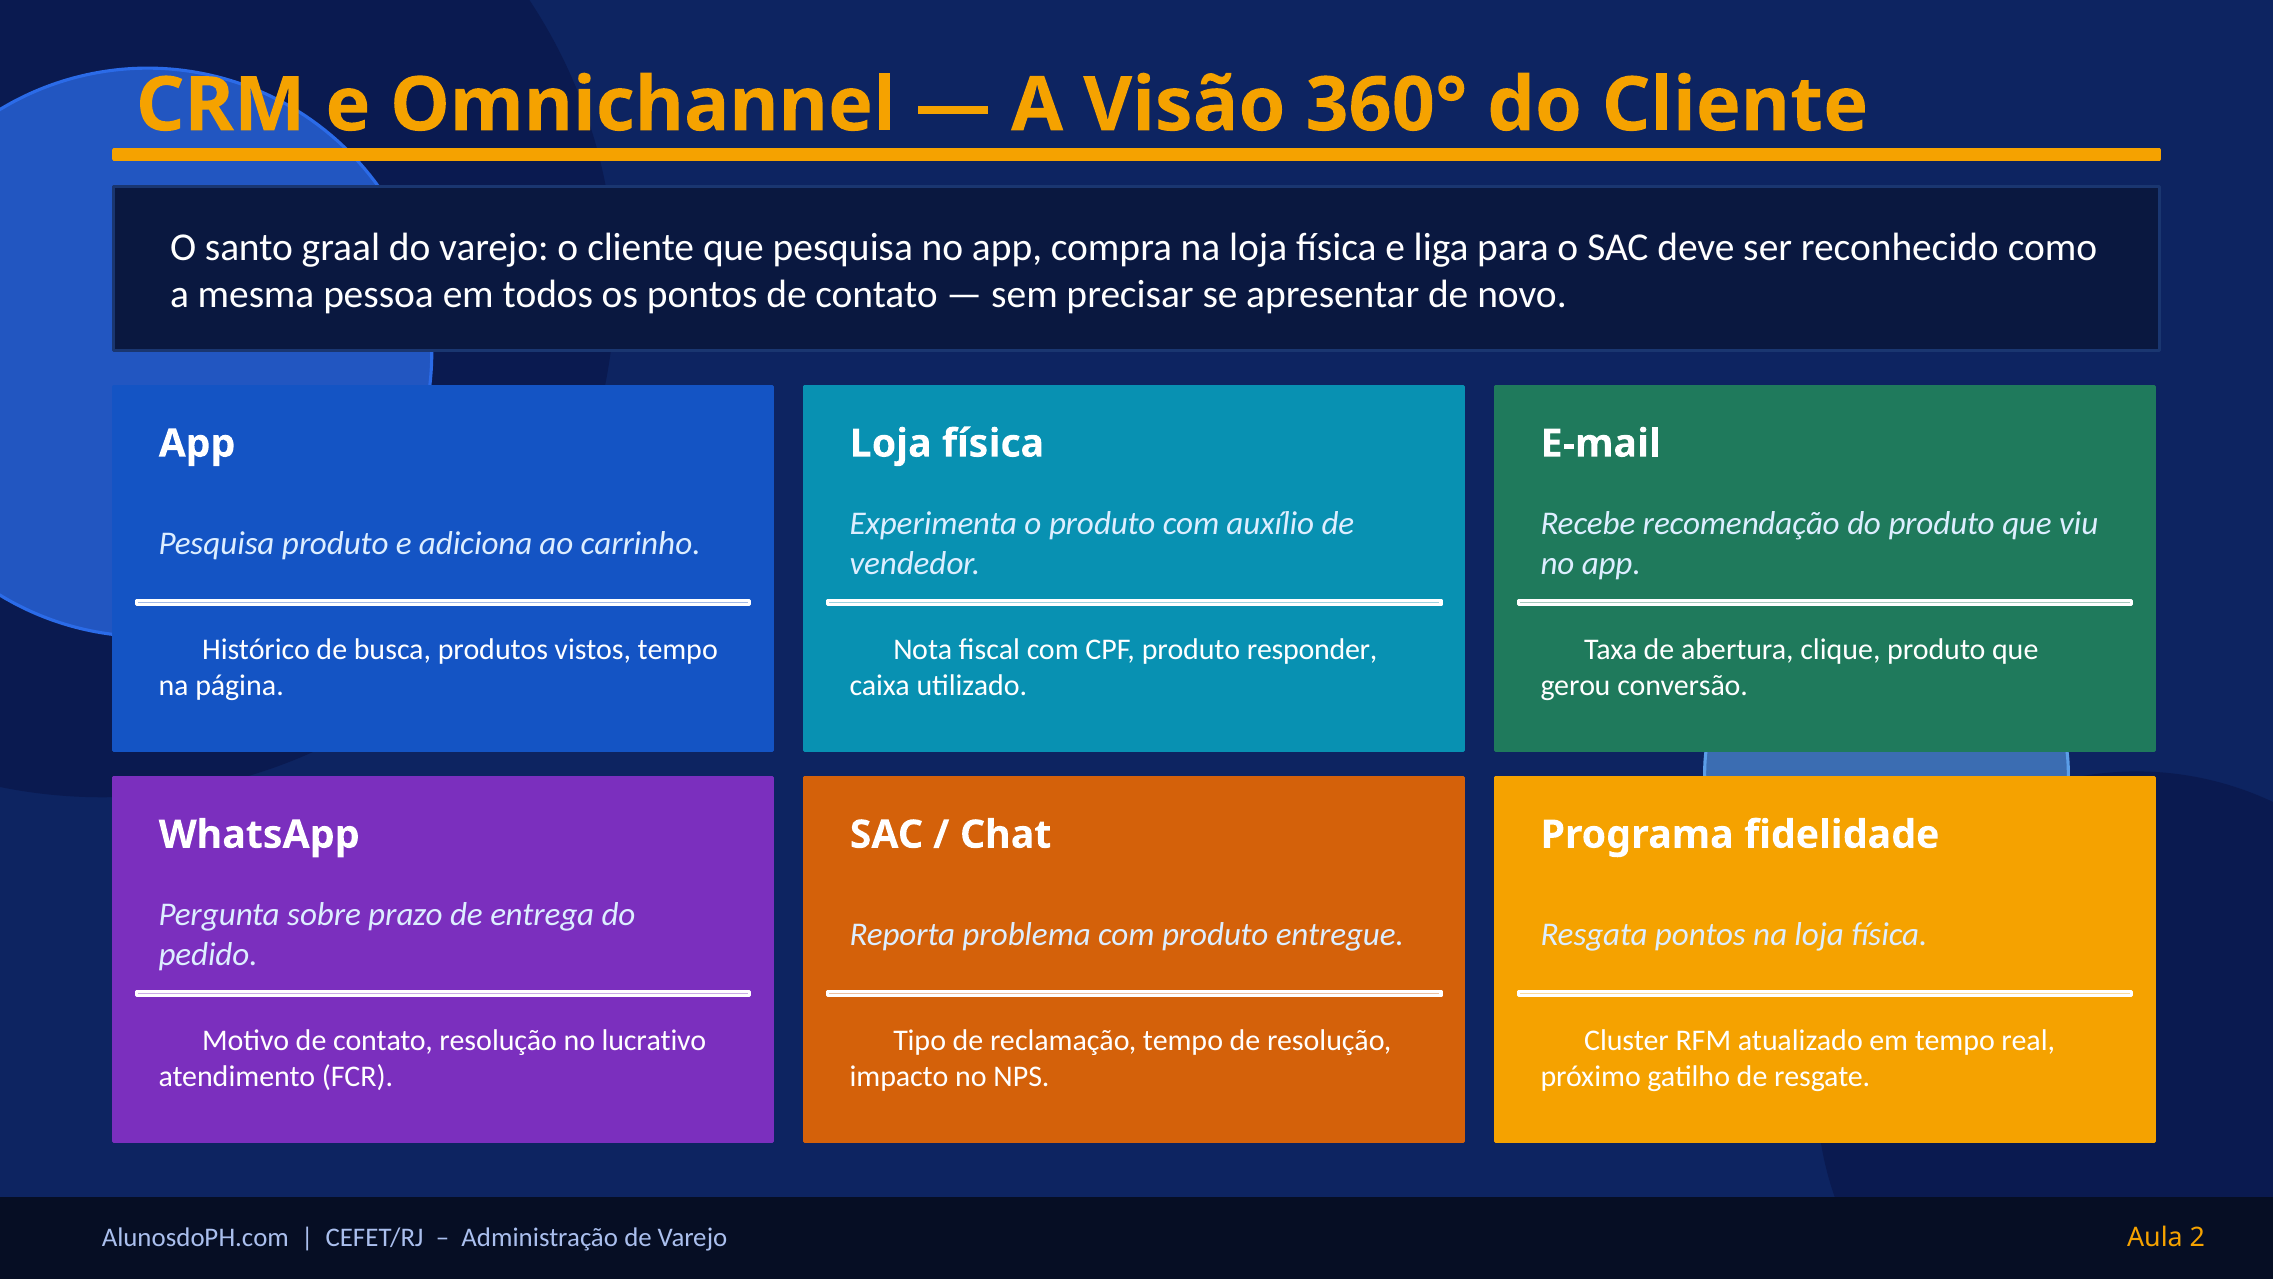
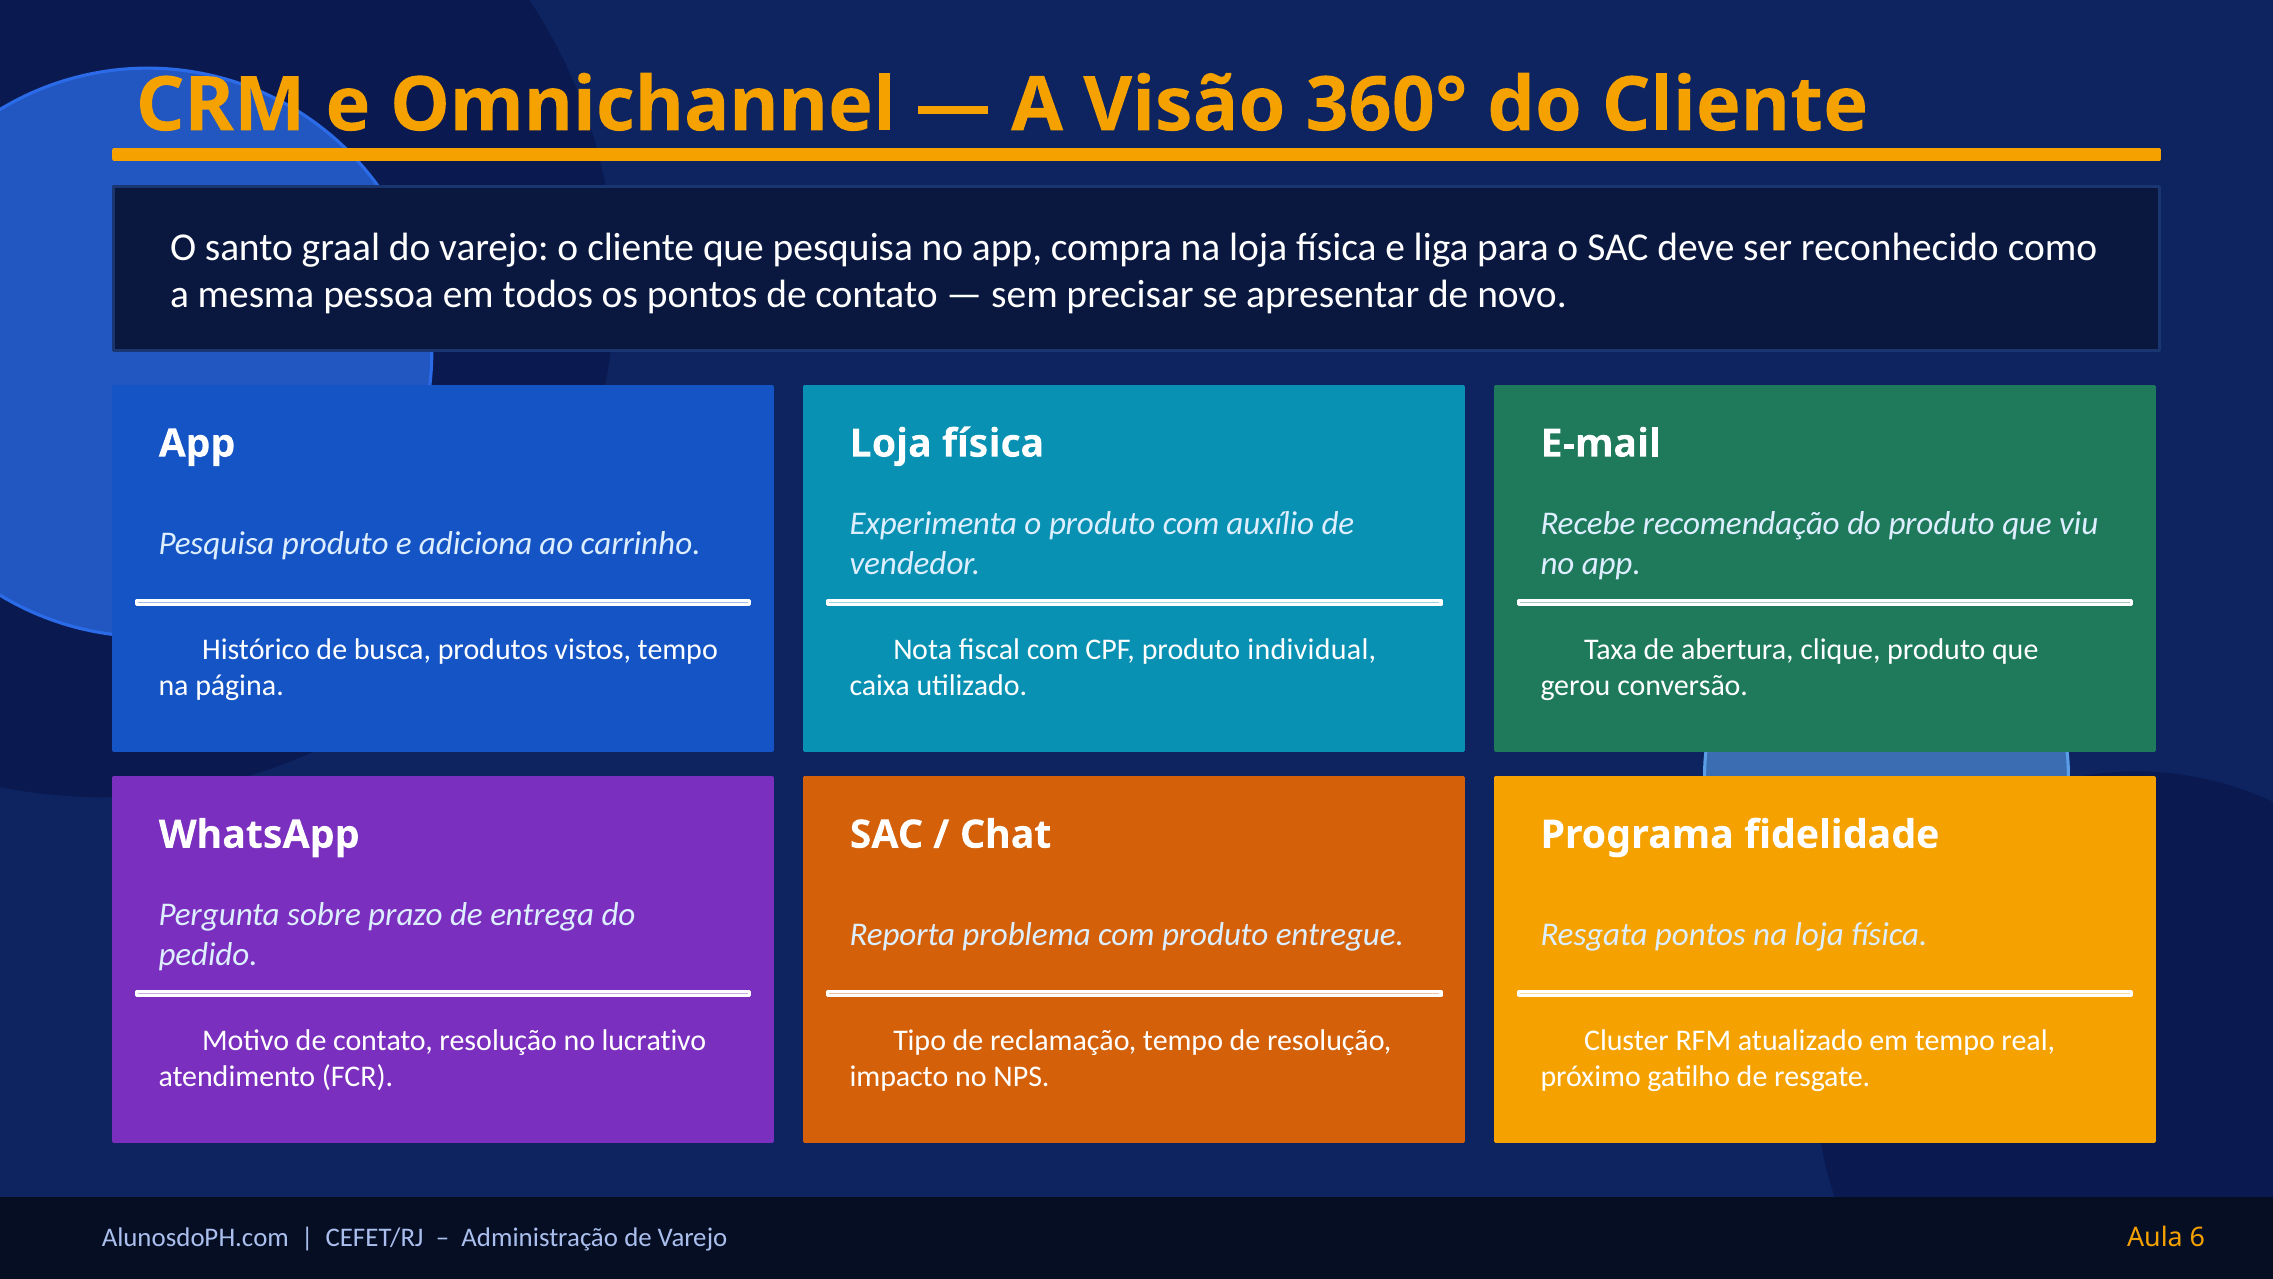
responder: responder -> individual
2: 2 -> 6
